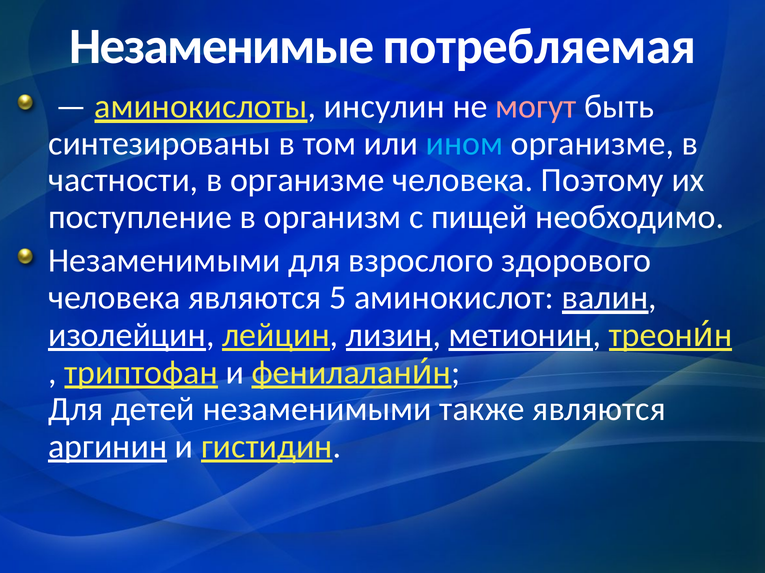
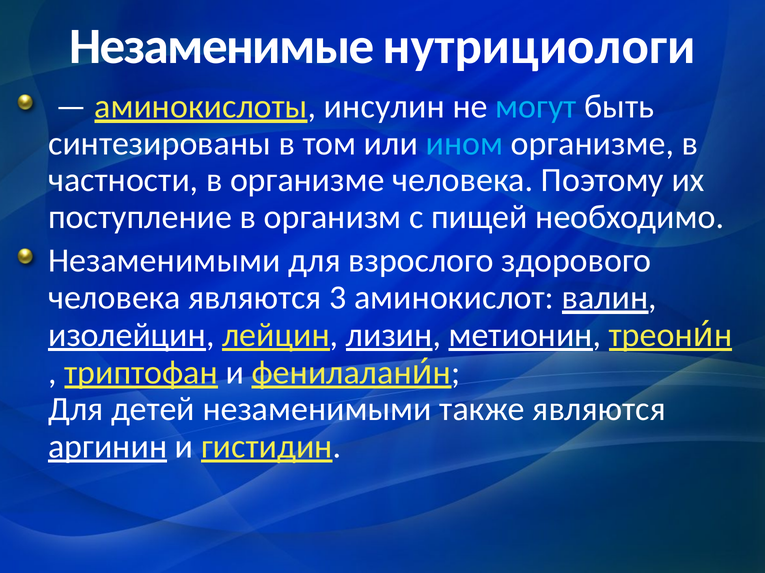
потребляемая: потребляемая -> нутрициологи
могут colour: pink -> light blue
5: 5 -> 3
